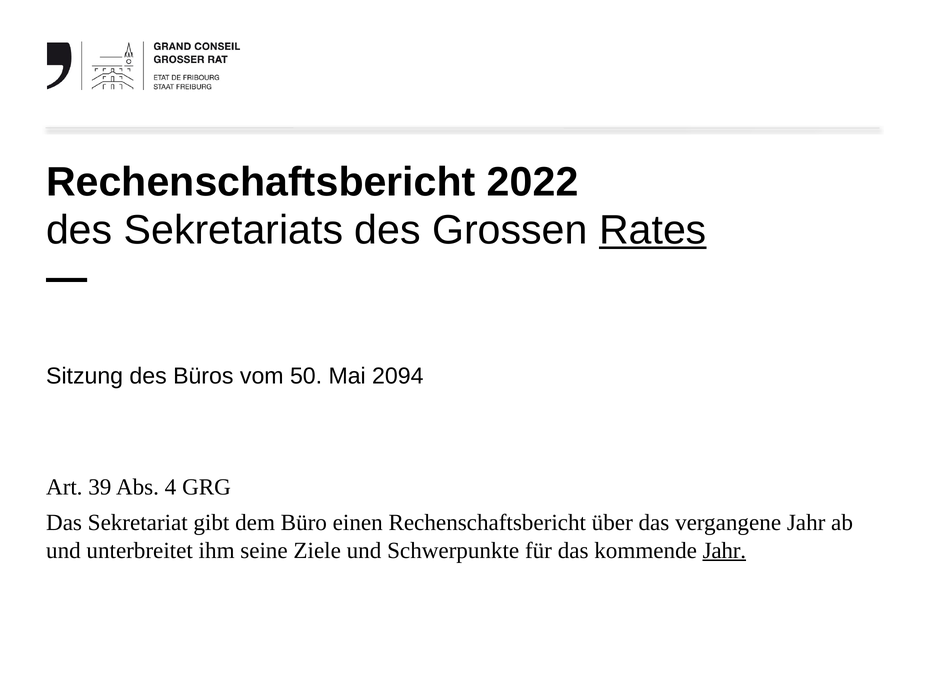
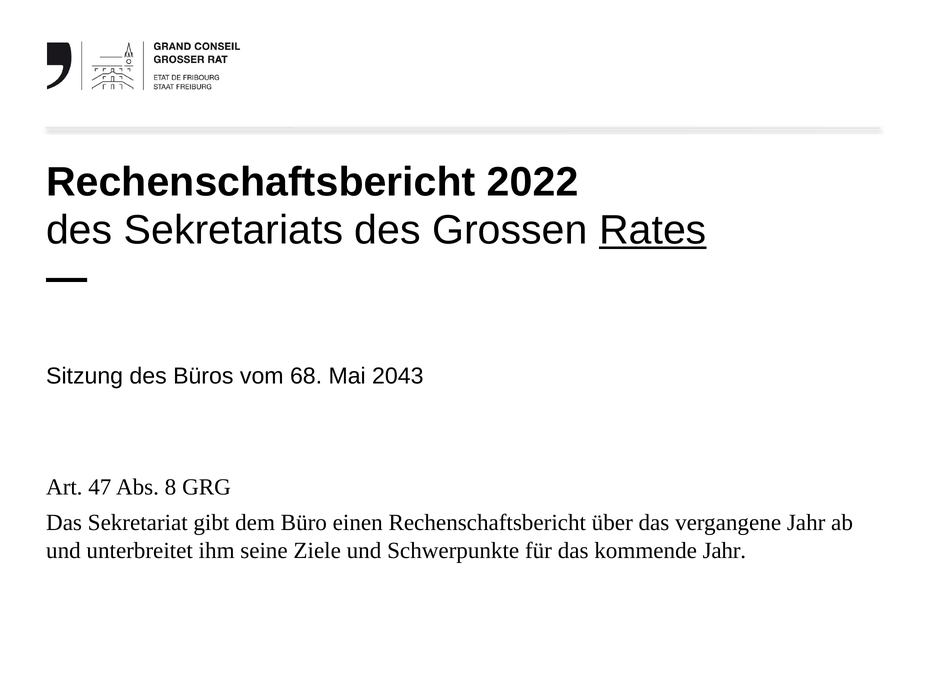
50: 50 -> 68
2094: 2094 -> 2043
39: 39 -> 47
4: 4 -> 8
Jahr at (724, 550) underline: present -> none
